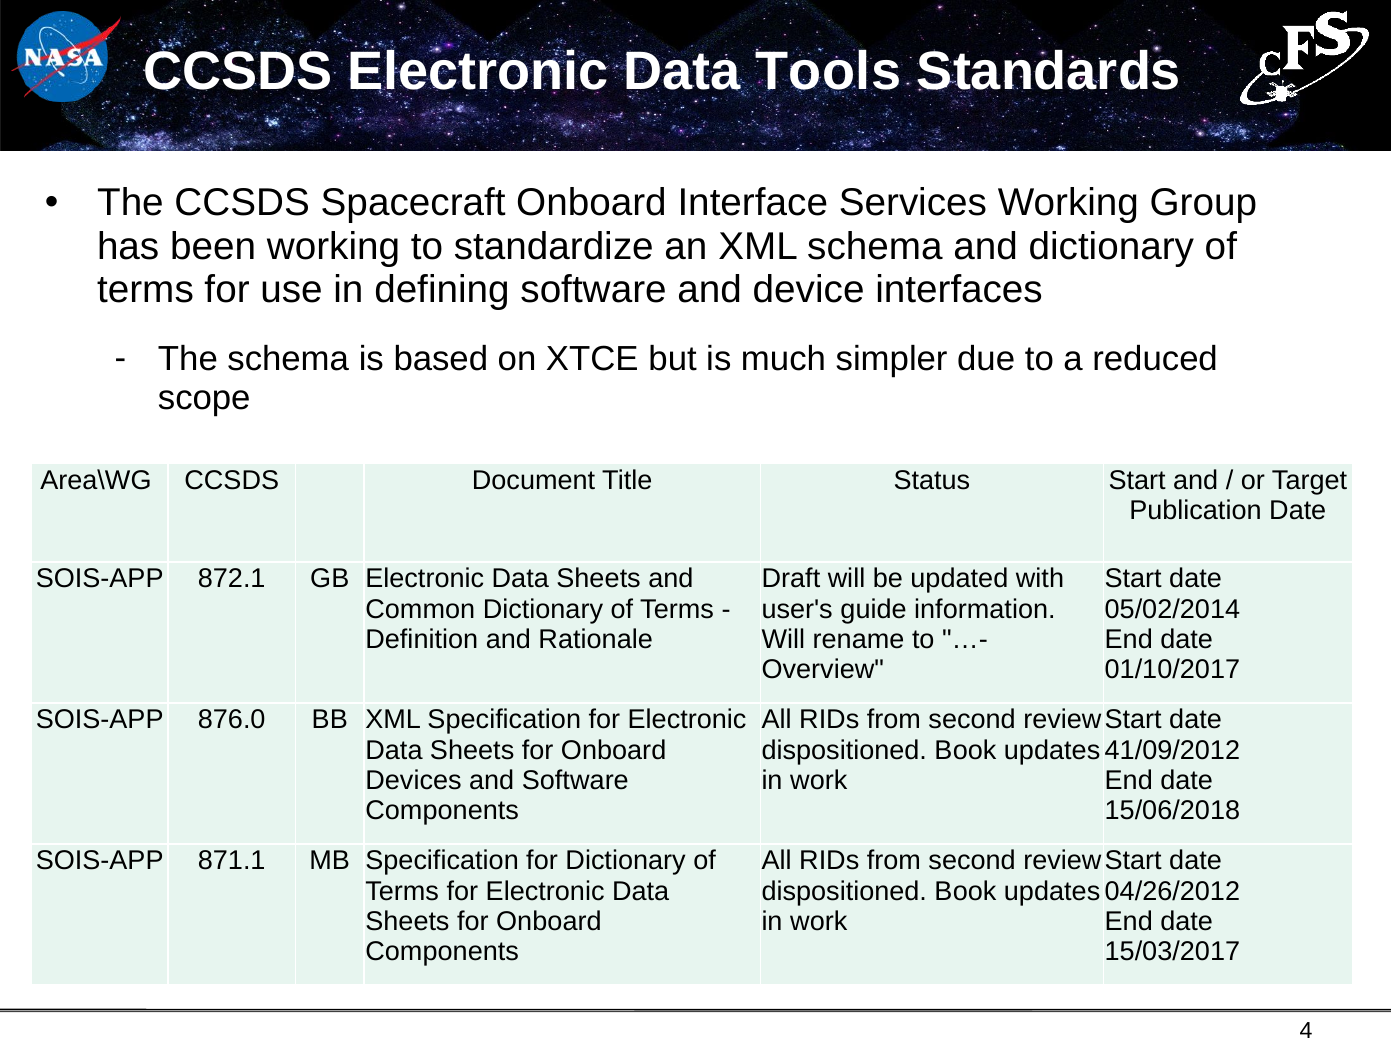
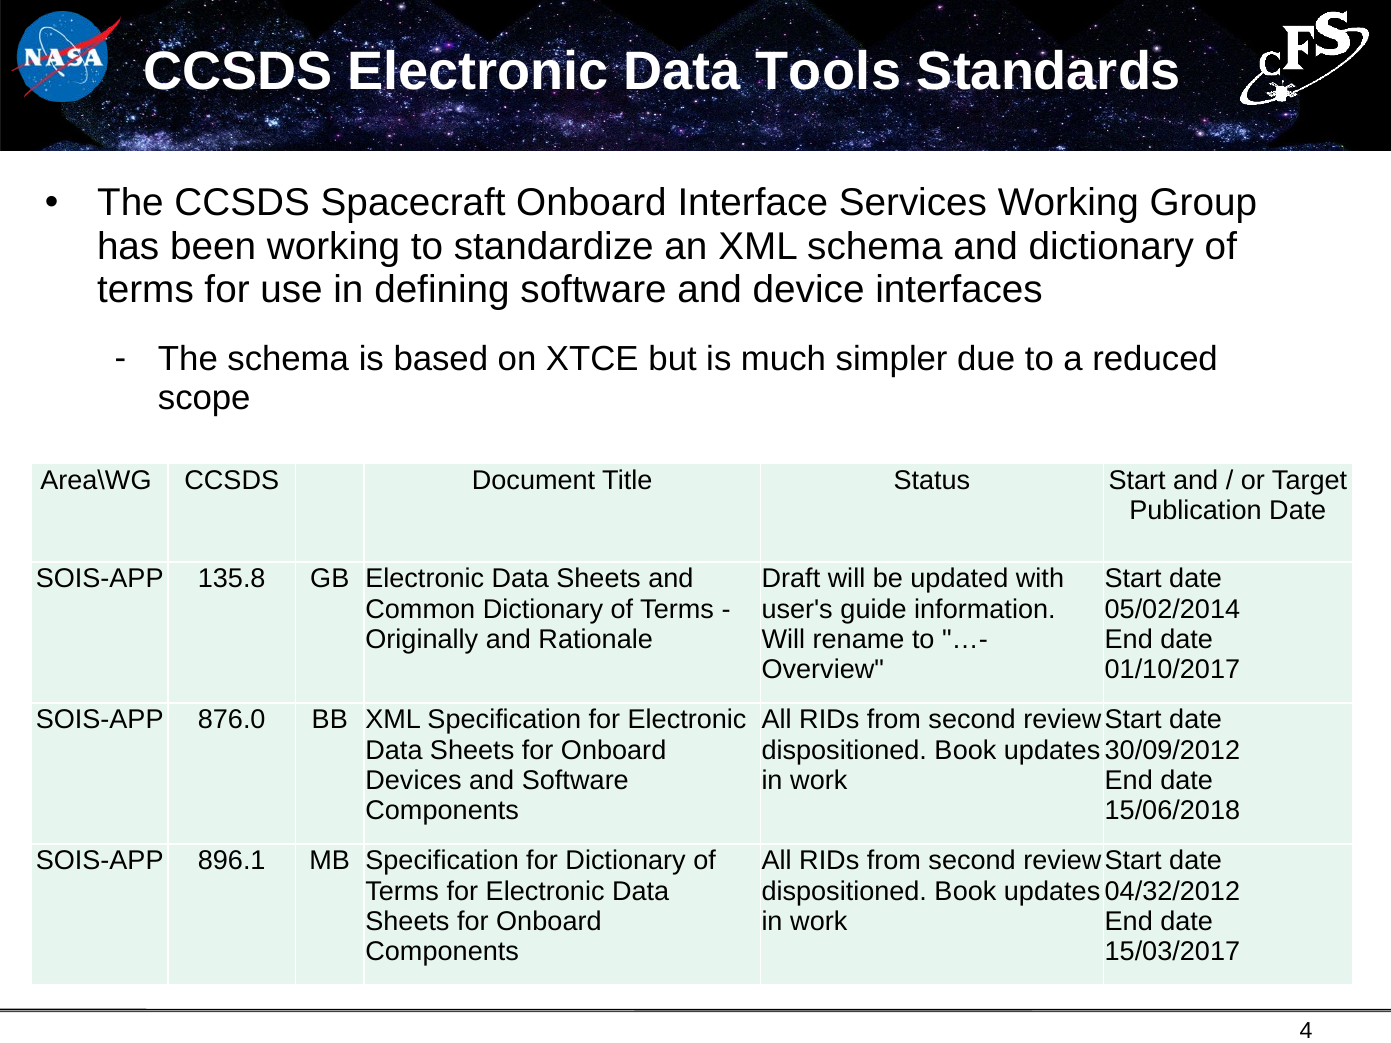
872.1: 872.1 -> 135.8
Definition: Definition -> Originally
41/09/2012: 41/09/2012 -> 30/09/2012
871.1: 871.1 -> 896.1
04/26/2012: 04/26/2012 -> 04/32/2012
